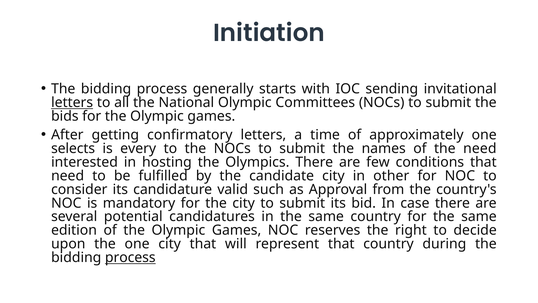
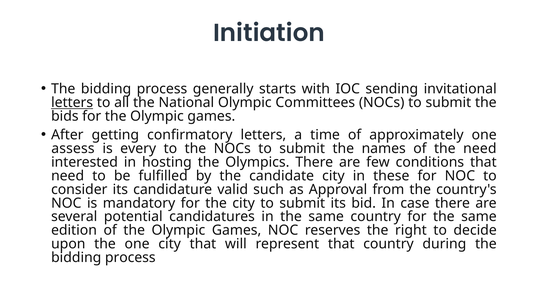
selects: selects -> assess
other: other -> these
process at (130, 257) underline: present -> none
